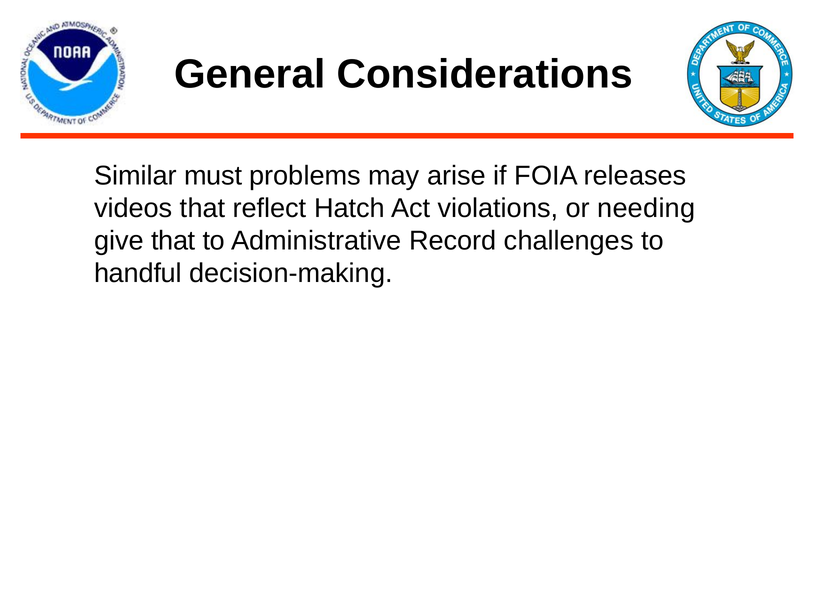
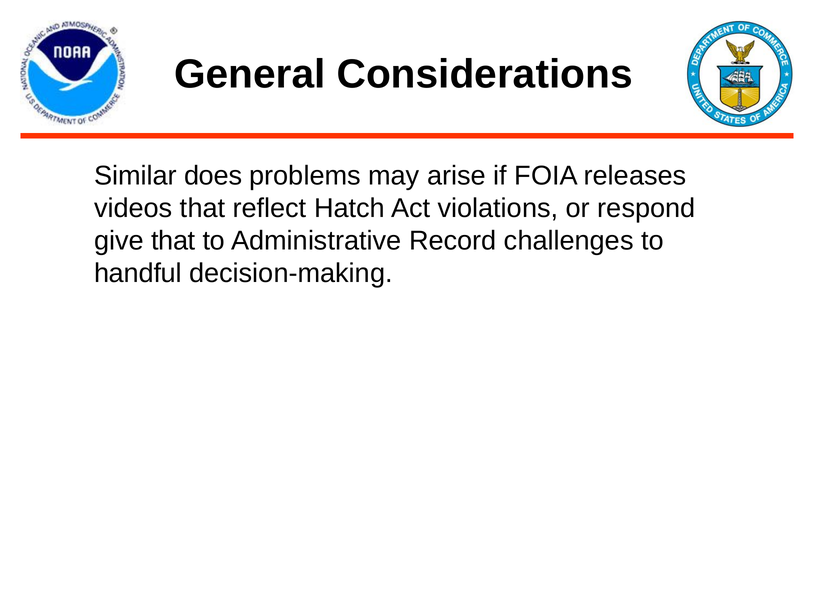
must: must -> does
needing: needing -> respond
